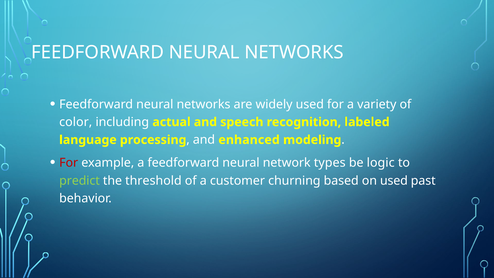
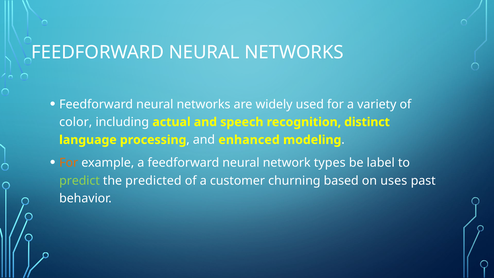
labeled: labeled -> distinct
For at (69, 163) colour: red -> orange
logic: logic -> label
threshold: threshold -> predicted
on used: used -> uses
